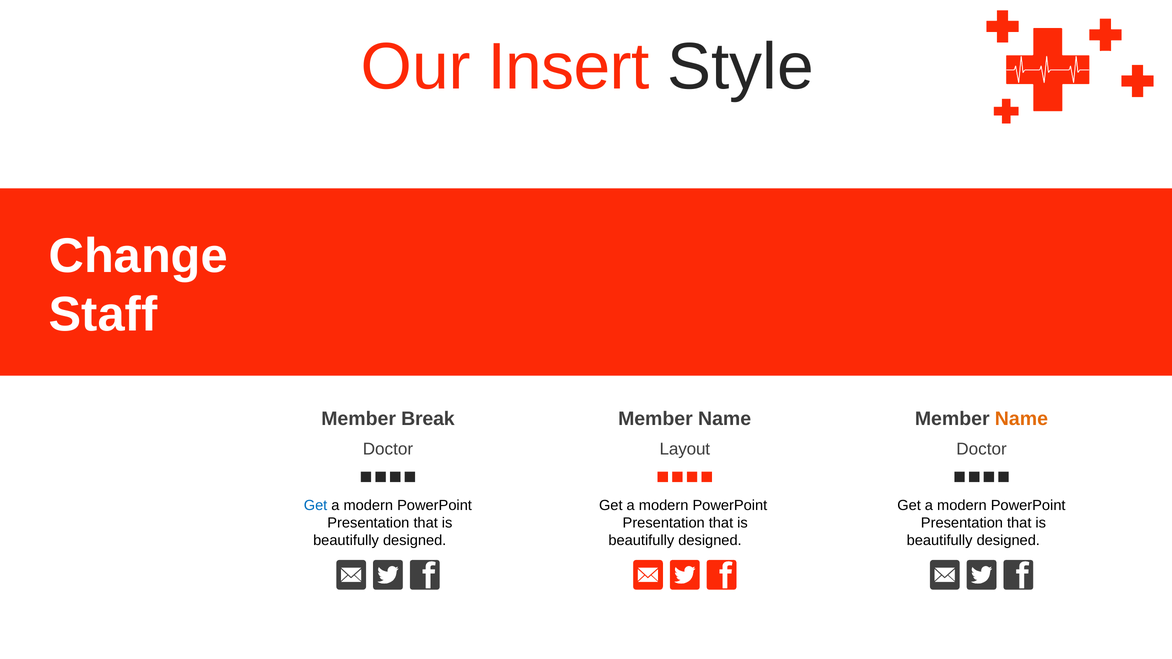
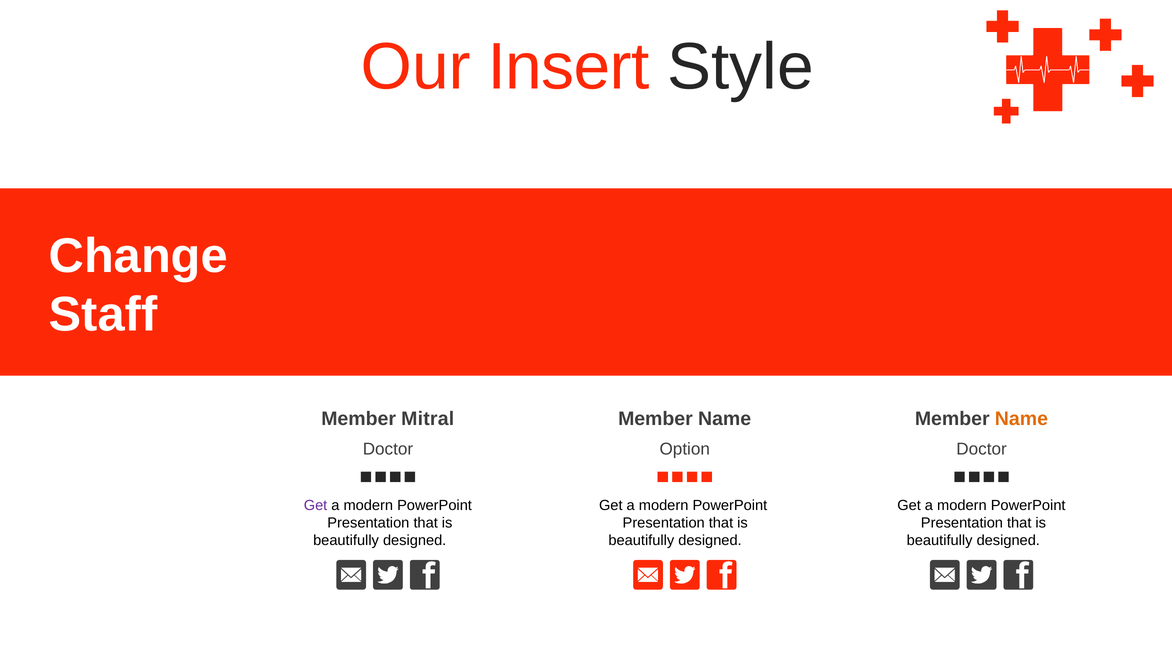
Break: Break -> Mitral
Layout: Layout -> Option
Get at (316, 506) colour: blue -> purple
